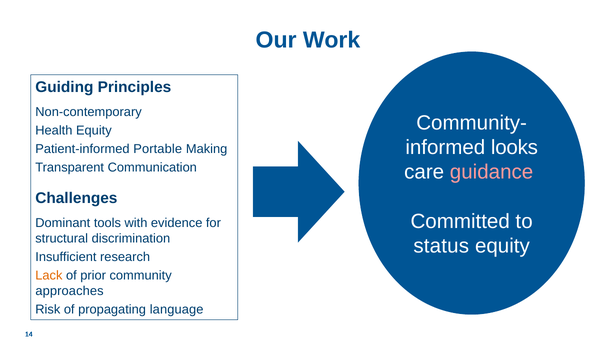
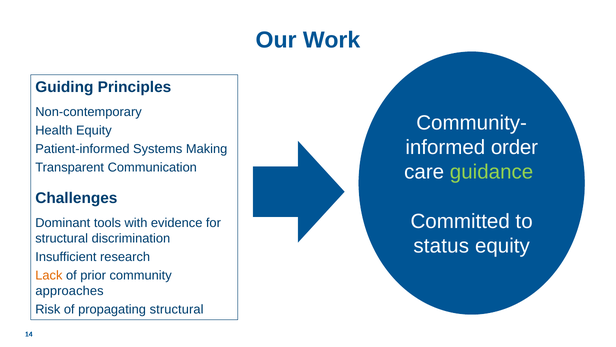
looks: looks -> order
Portable: Portable -> Systems
guidance colour: pink -> light green
propagating language: language -> structural
